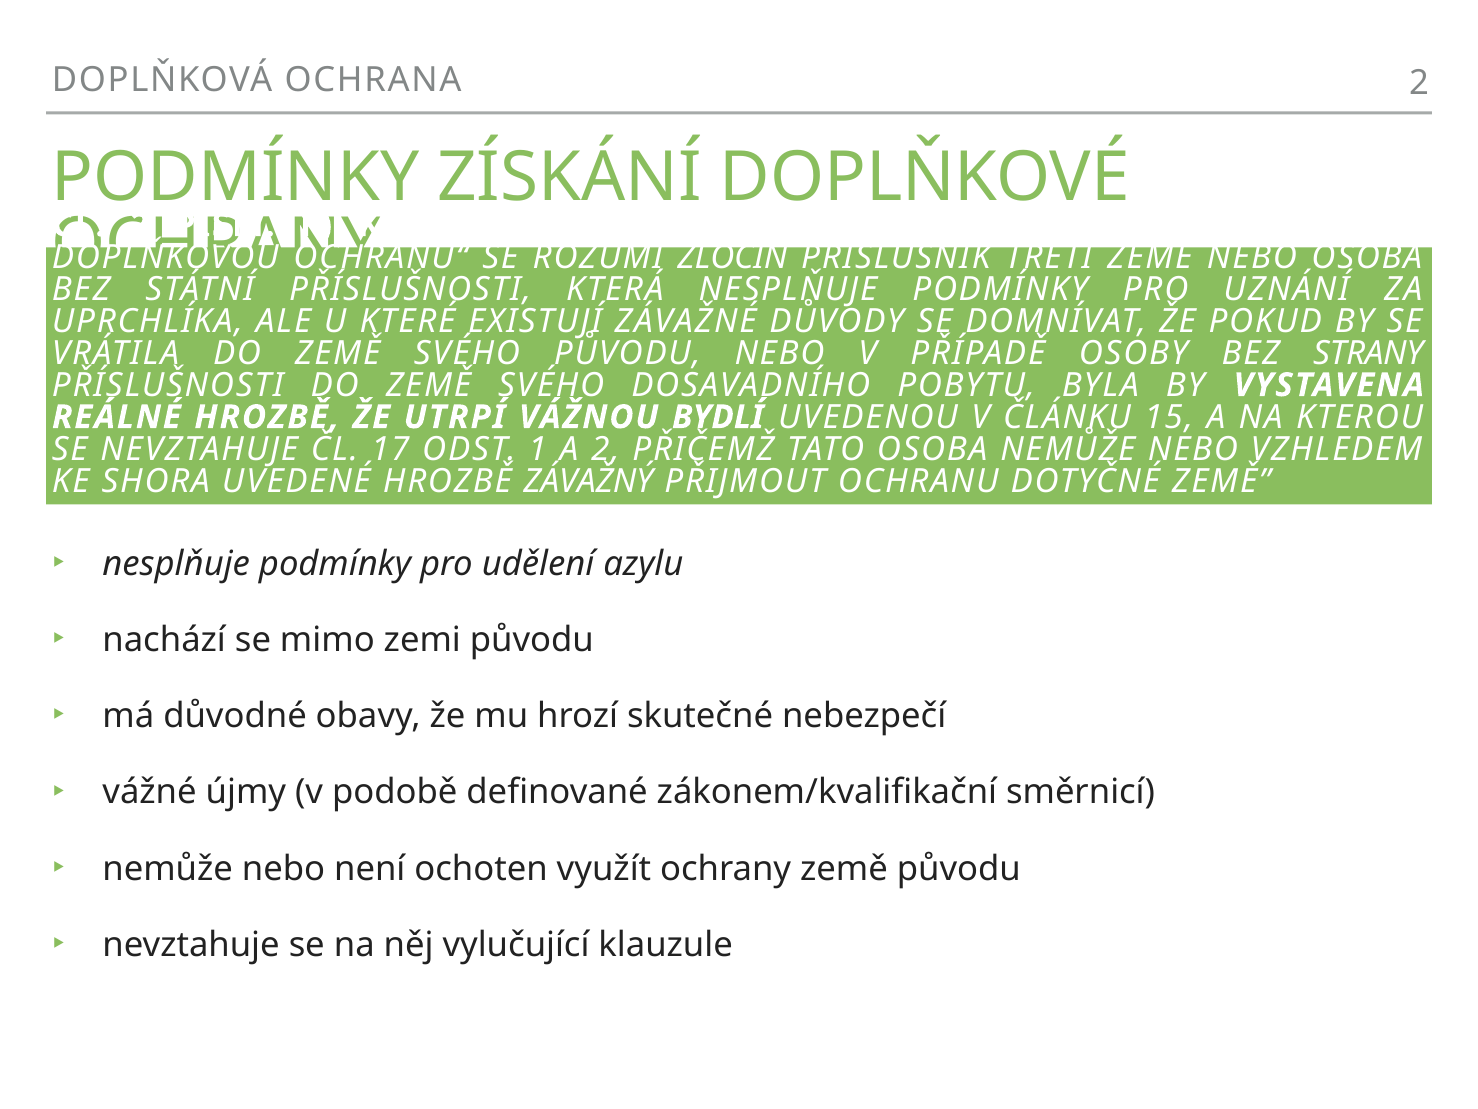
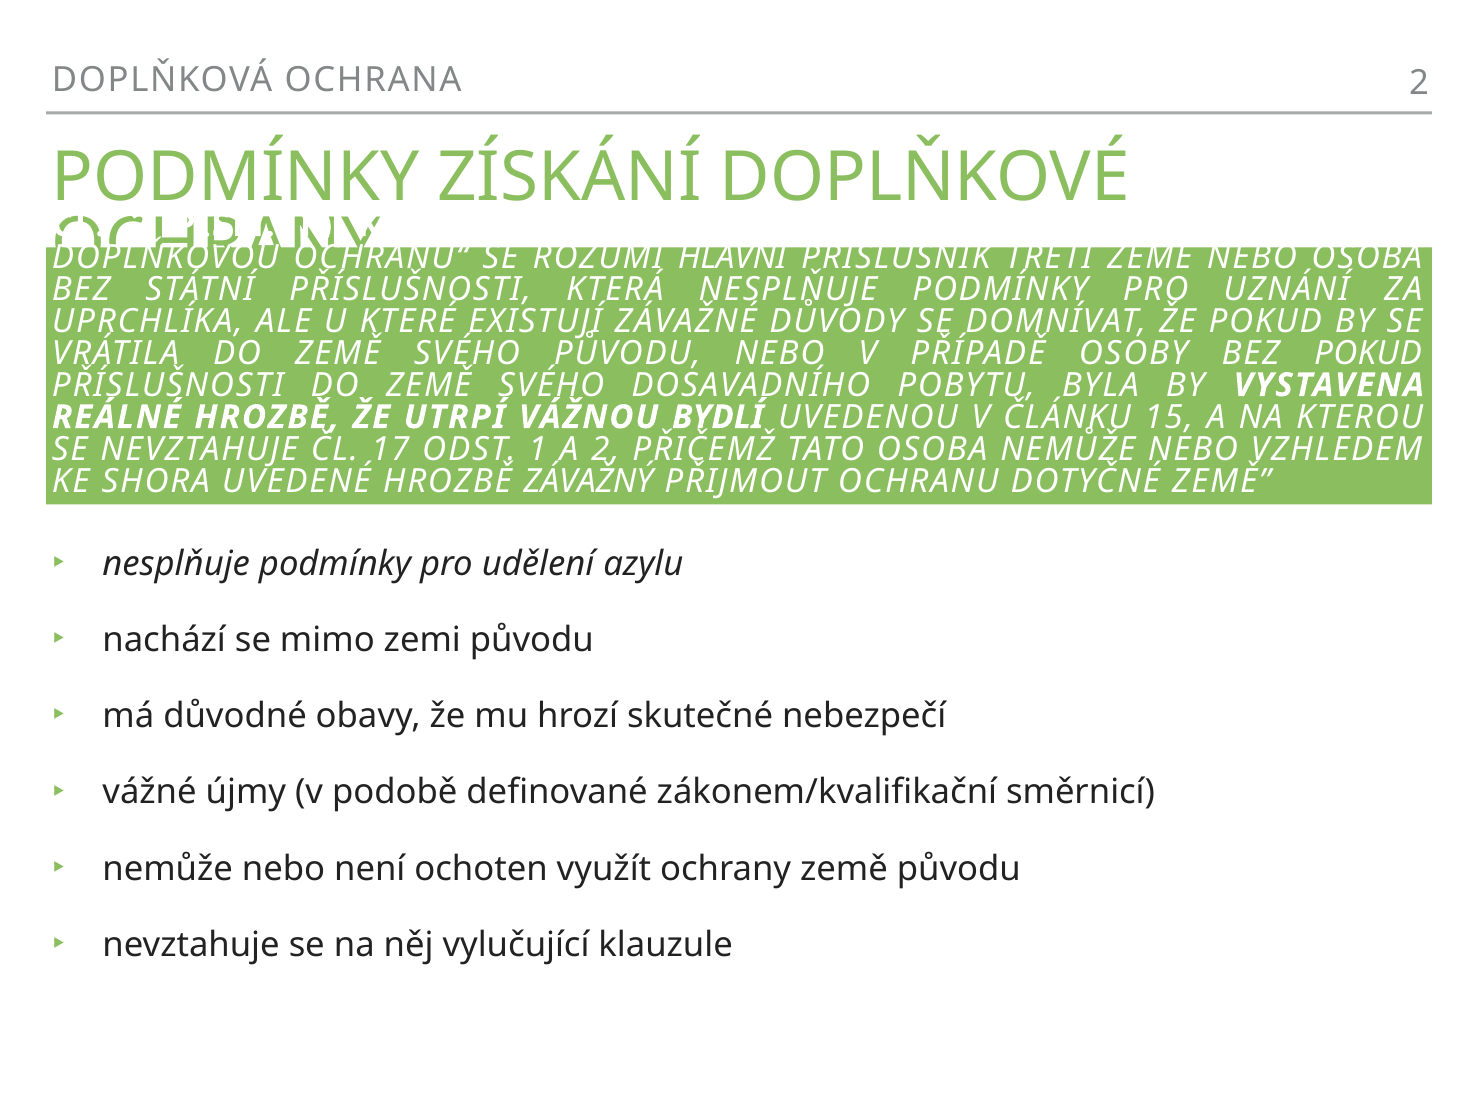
ZLOČIN: ZLOČIN -> HLAVNÍ
BEZ STRANY: STRANY -> POKUD
